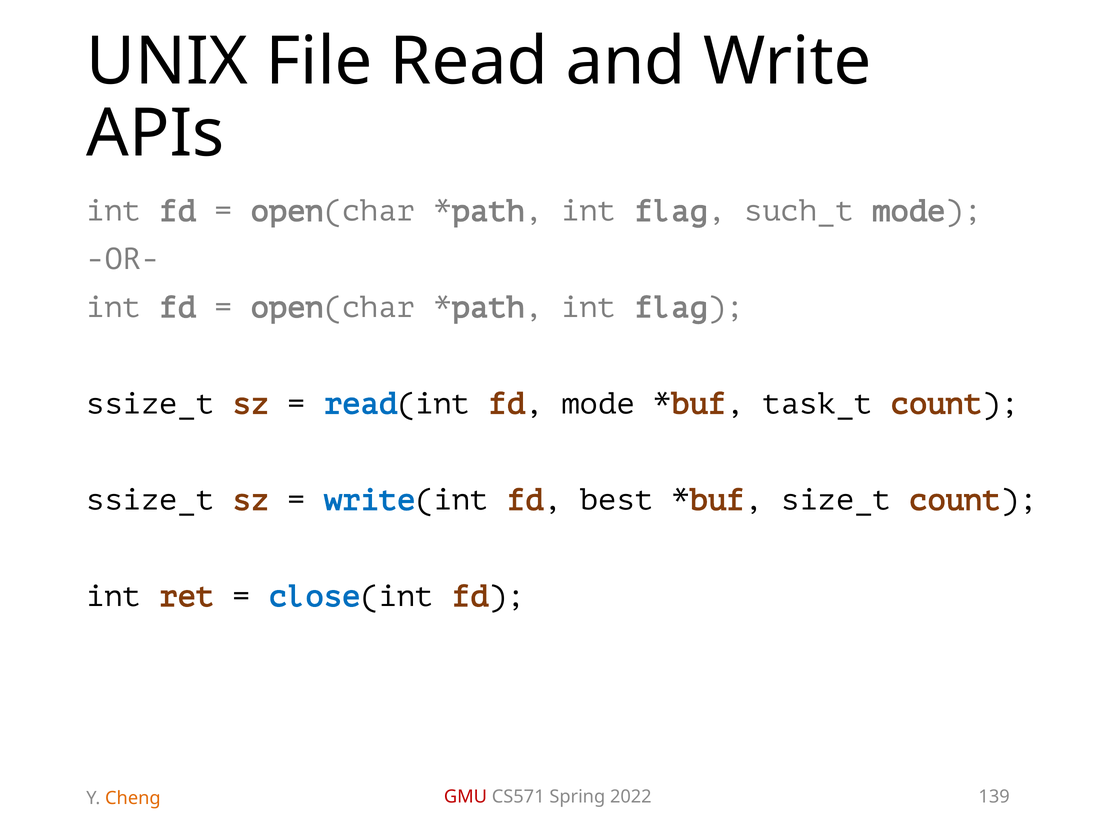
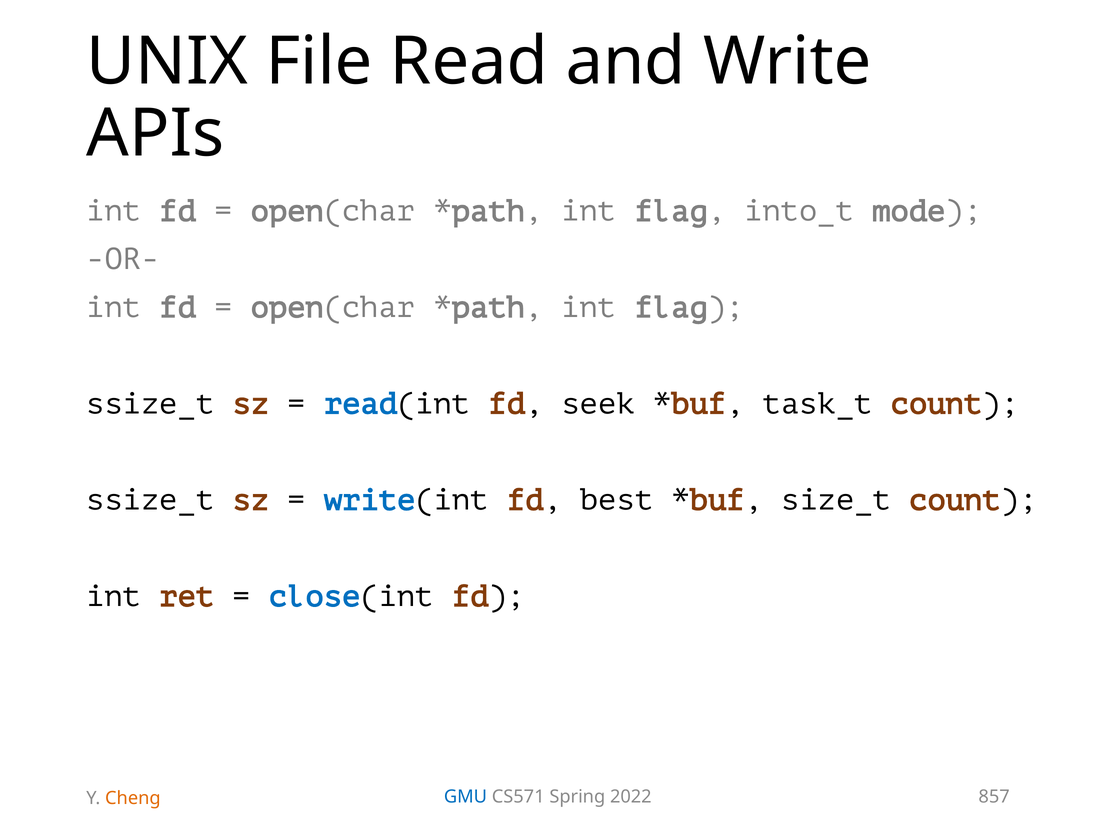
such_t: such_t -> into_t
fd mode: mode -> seek
GMU colour: red -> blue
139: 139 -> 857
